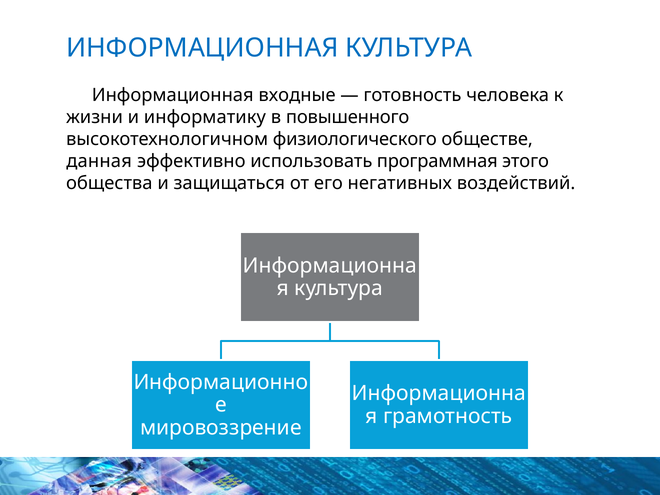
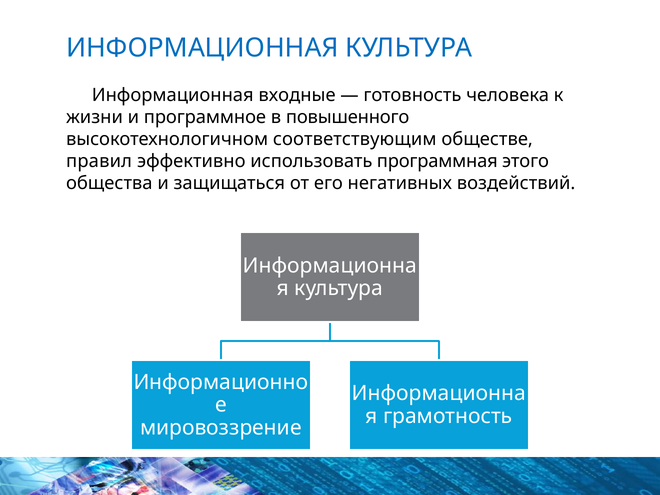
информатику: информатику -> программное
физиологического: физиологического -> соответствующим
данная: данная -> правил
